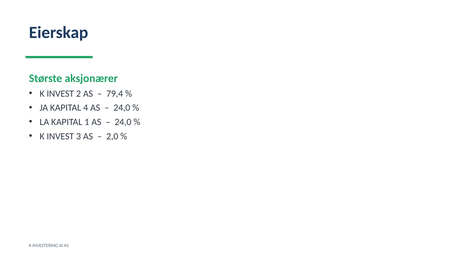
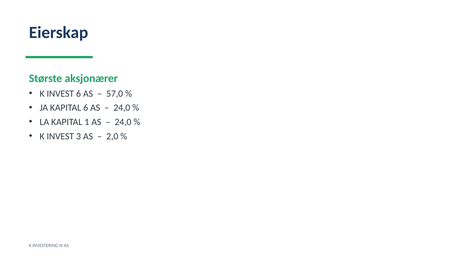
INVEST 2: 2 -> 6
79,4: 79,4 -> 57,0
KAPITAL 4: 4 -> 6
